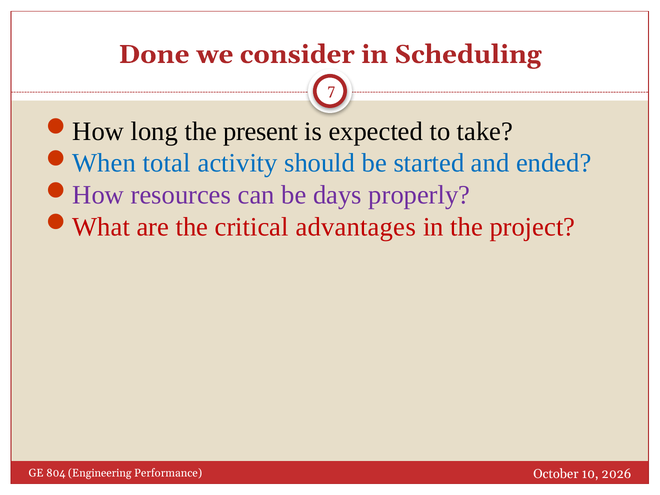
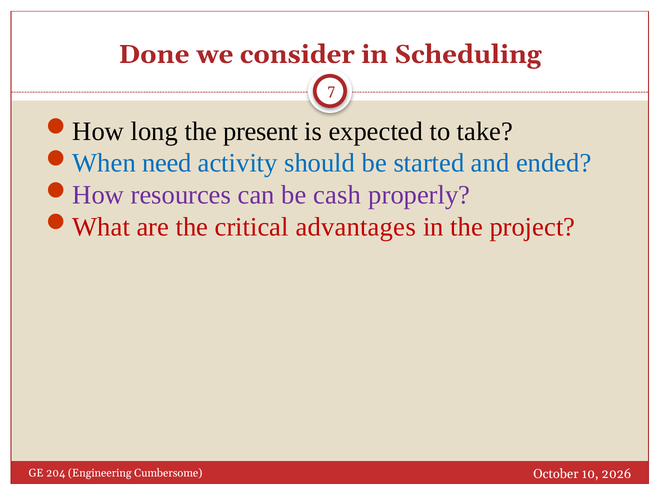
total: total -> need
days: days -> cash
804: 804 -> 204
Performance: Performance -> Cumbersome
